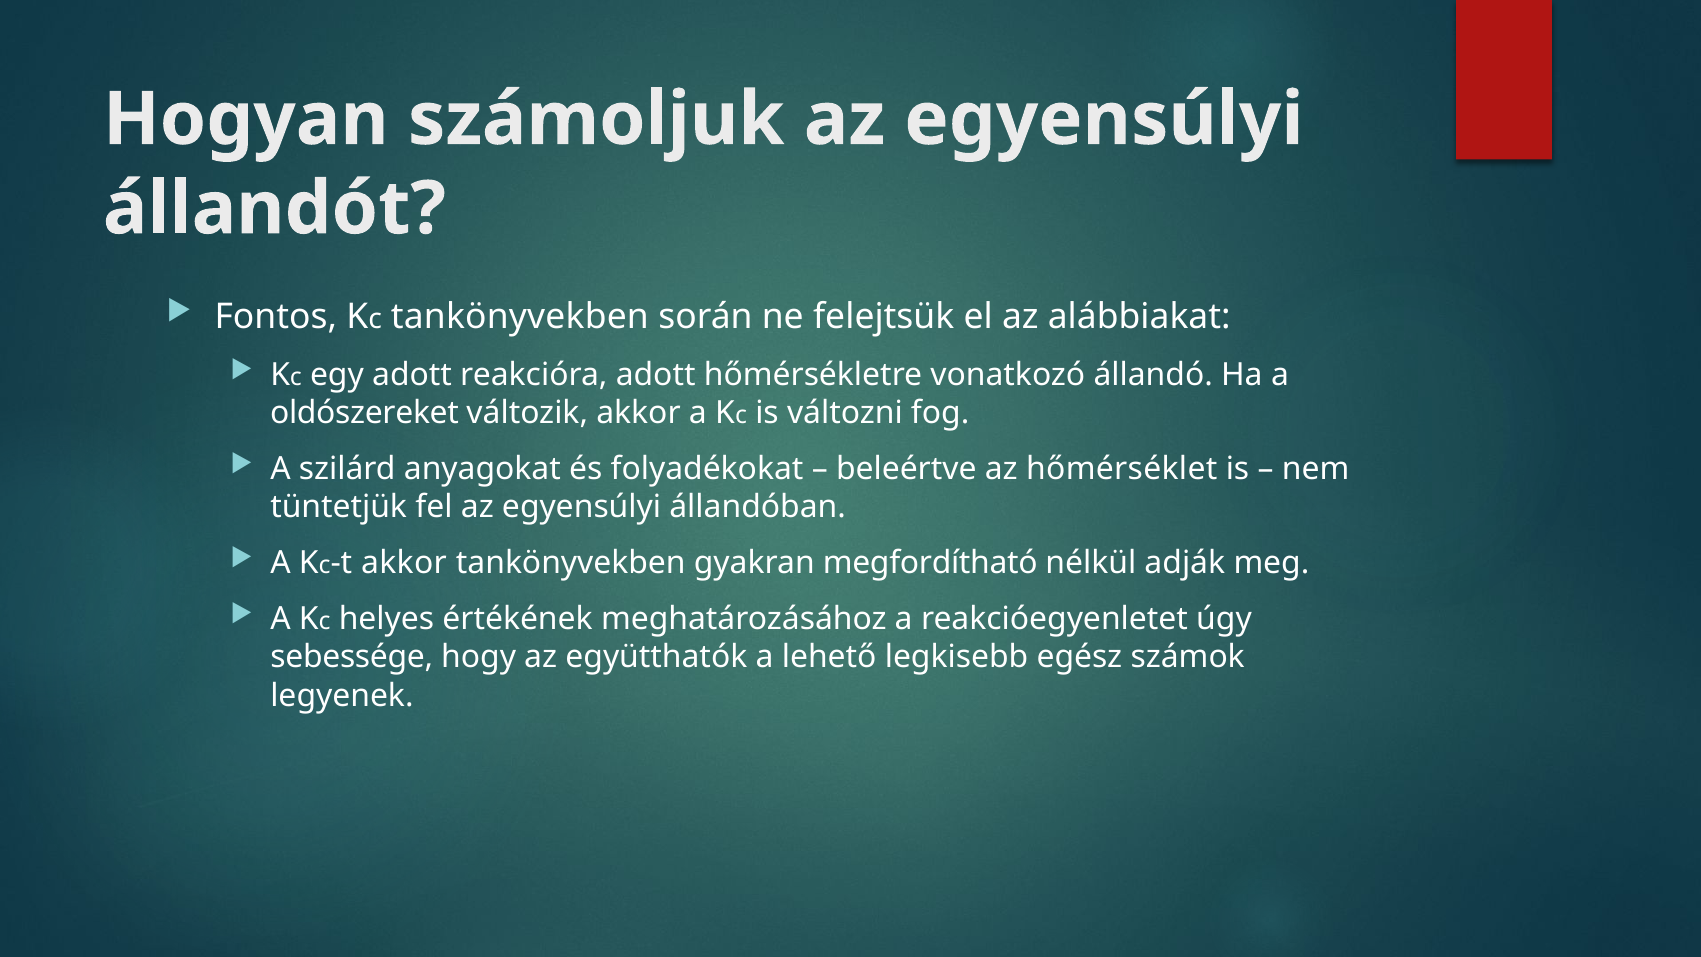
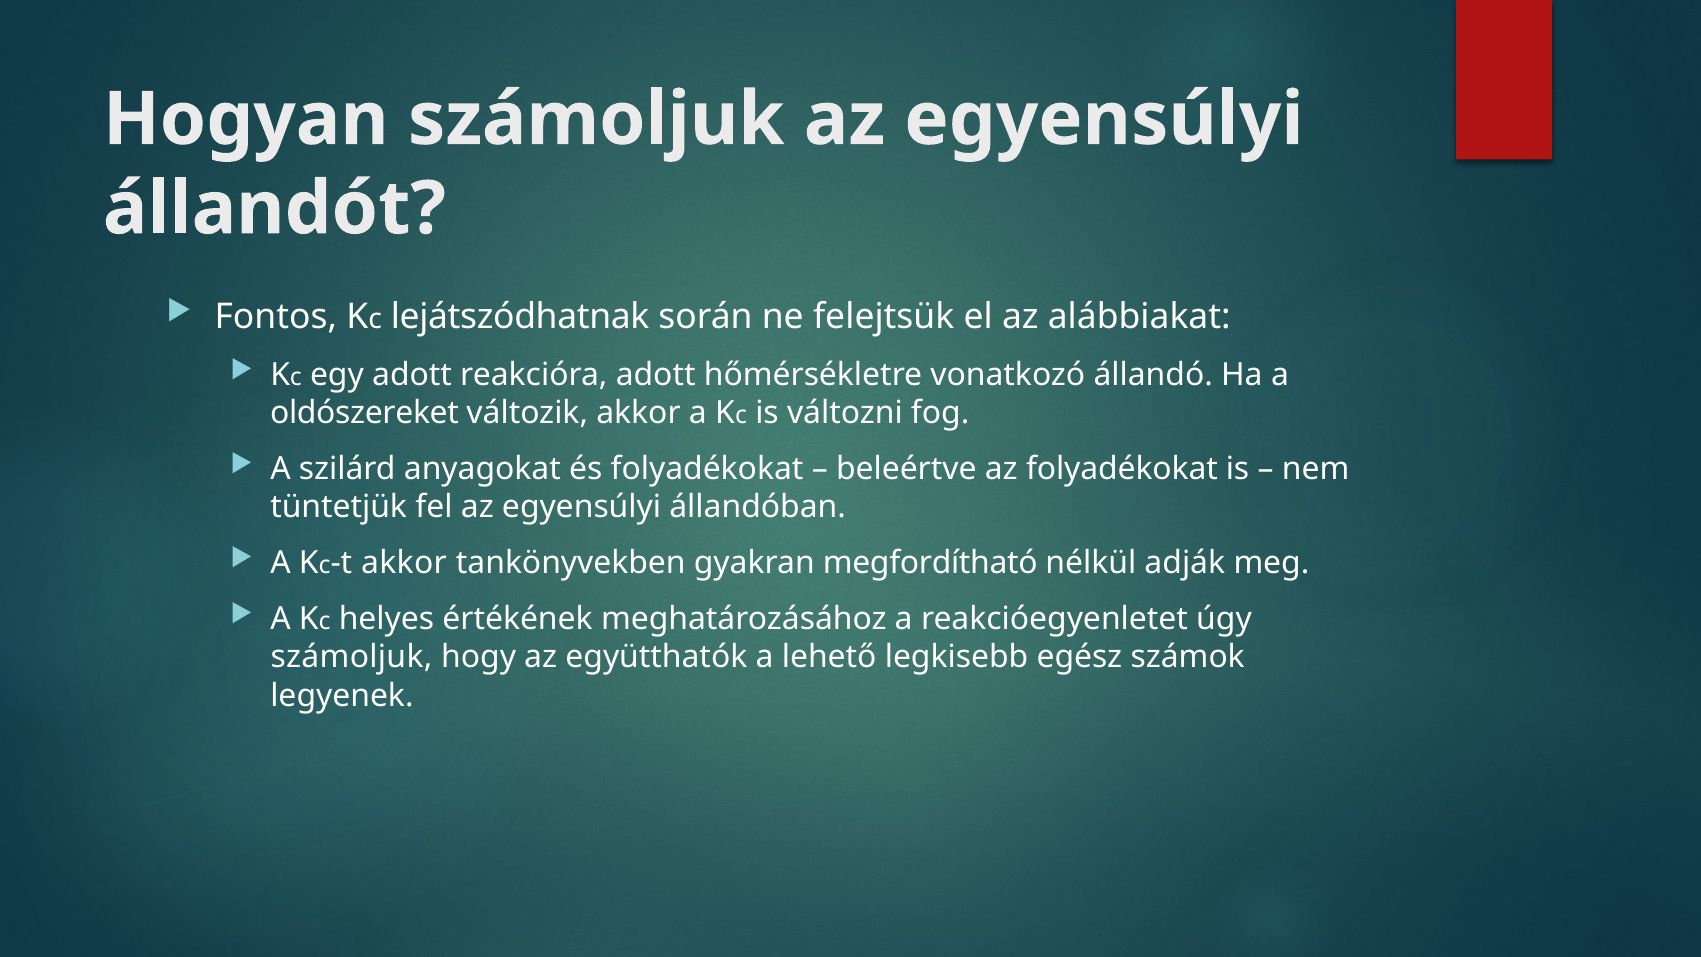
tankönyvekben at (520, 317): tankönyvekben -> lejátszódhatnak
az hőmérséklet: hőmérséklet -> folyadékokat
sebessége at (352, 657): sebessége -> számoljuk
